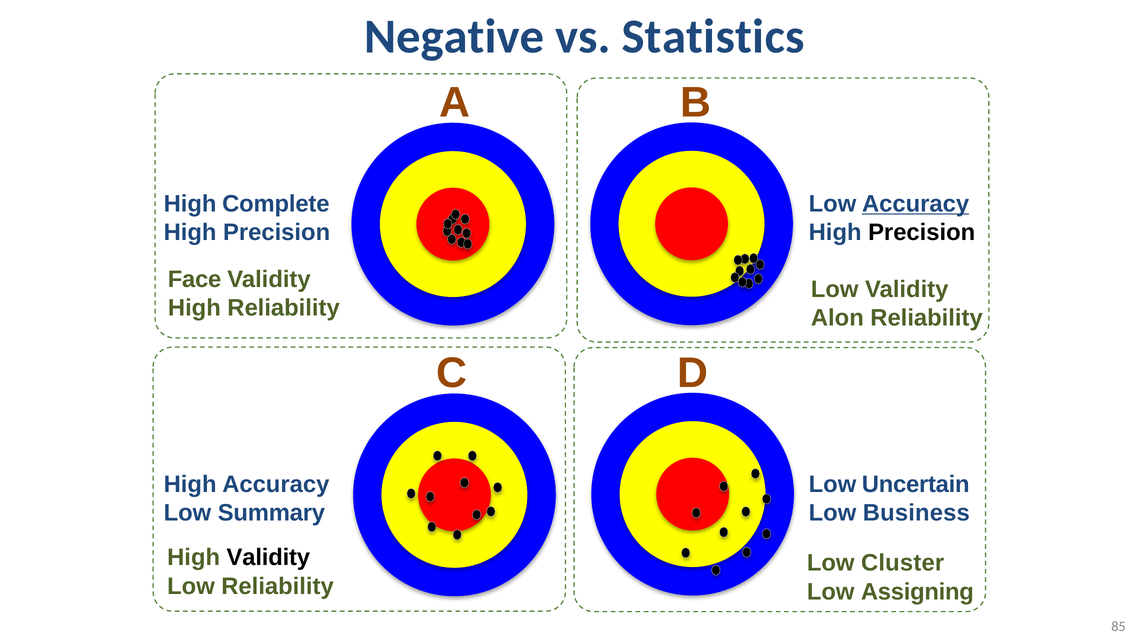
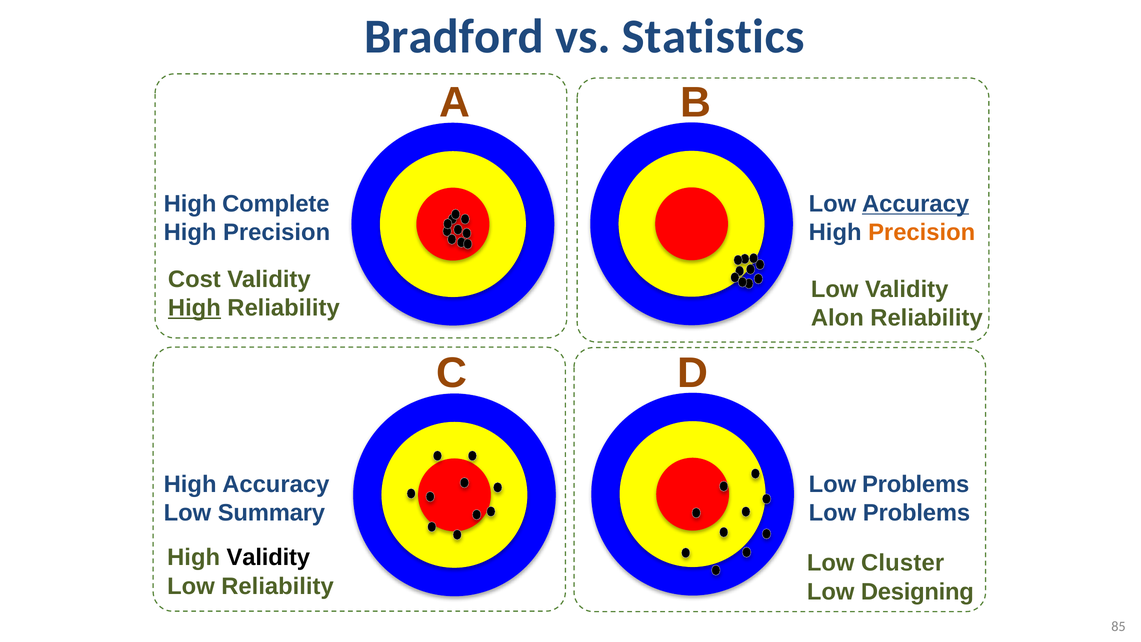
Negative: Negative -> Bradford
Precision at (922, 232) colour: black -> orange
Face: Face -> Cost
High at (194, 308) underline: none -> present
Uncertain at (916, 484): Uncertain -> Problems
Business at (916, 513): Business -> Problems
Assigning: Assigning -> Designing
